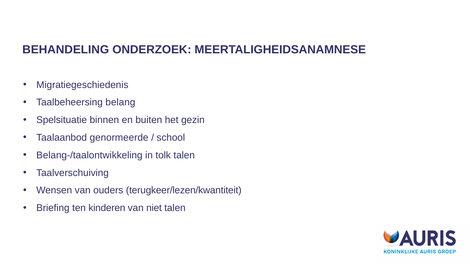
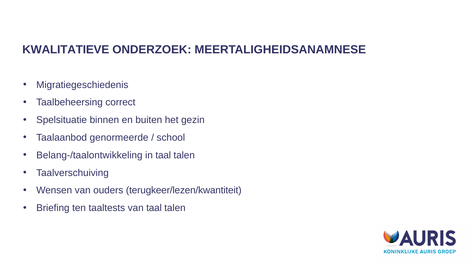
BEHANDELING: BEHANDELING -> KWALITATIEVE
belang: belang -> correct
in tolk: tolk -> taal
kinderen: kinderen -> taaltests
van niet: niet -> taal
